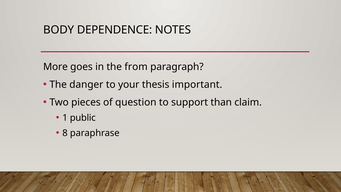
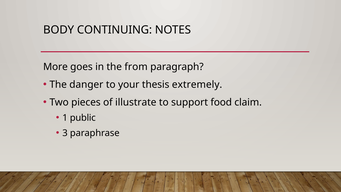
DEPENDENCE: DEPENDENCE -> CONTINUING
important: important -> extremely
question: question -> illustrate
than: than -> food
8: 8 -> 3
